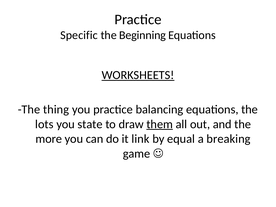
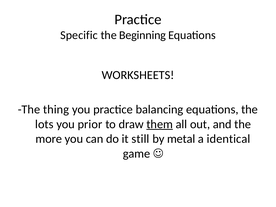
WORKSHEETS underline: present -> none
state: state -> prior
link: link -> still
equal: equal -> metal
breaking: breaking -> identical
